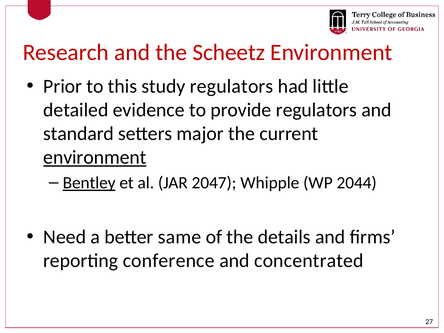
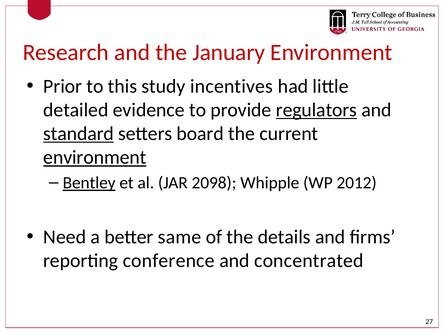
Scheetz: Scheetz -> January
study regulators: regulators -> incentives
regulators at (316, 110) underline: none -> present
standard underline: none -> present
major: major -> board
2047: 2047 -> 2098
2044: 2044 -> 2012
